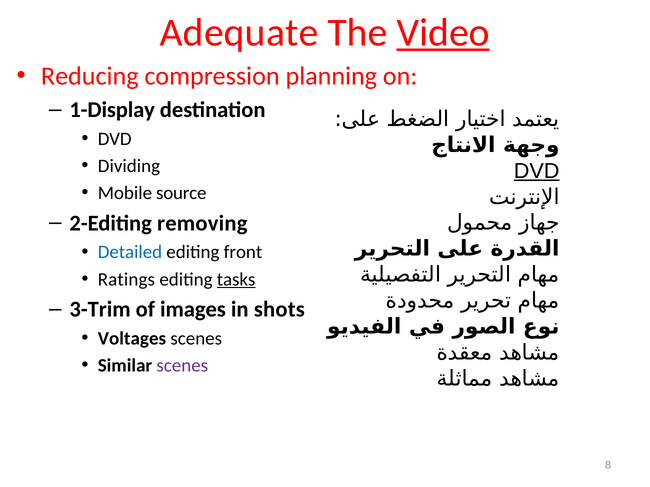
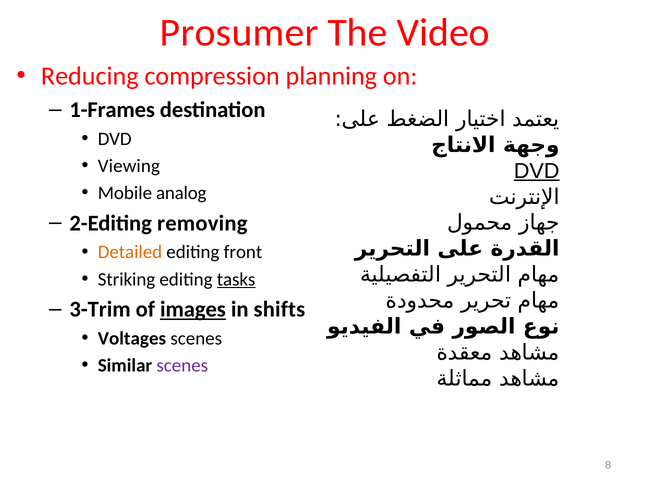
Adequate: Adequate -> Prosumer
Video underline: present -> none
1-Display: 1-Display -> 1-Frames
Dividing: Dividing -> Viewing
source: source -> analog
Detailed colour: blue -> orange
Ratings: Ratings -> Striking
images underline: none -> present
shots: shots -> shifts
